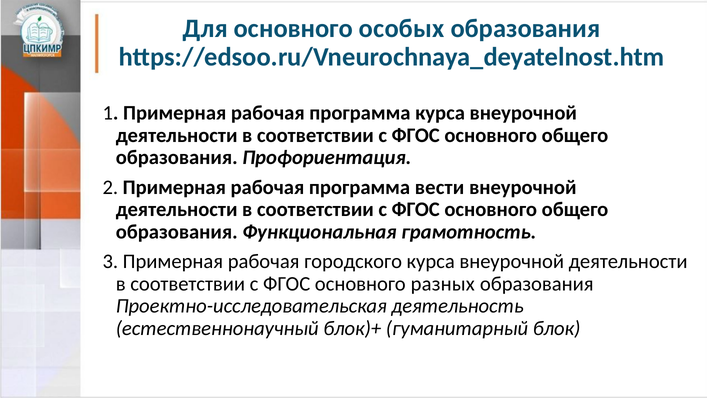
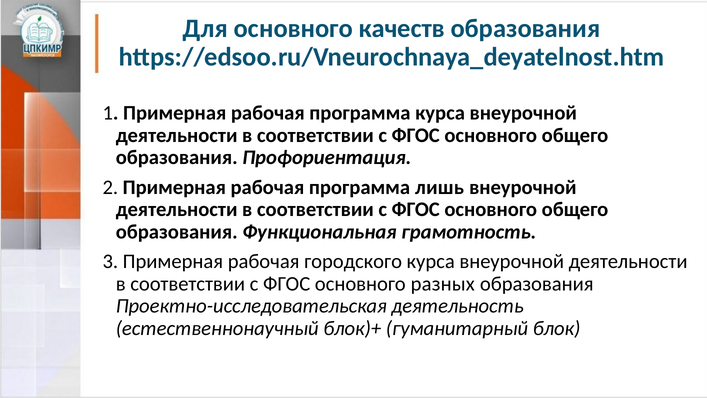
особых: особых -> качеств
вести: вести -> лишь
